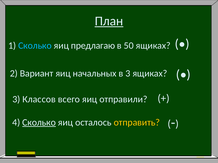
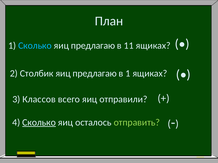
План underline: present -> none
50: 50 -> 11
Вариант: Вариант -> Столбик
начальных at (95, 74): начальных -> предлагаю
в 3: 3 -> 1
отправить colour: yellow -> light green
